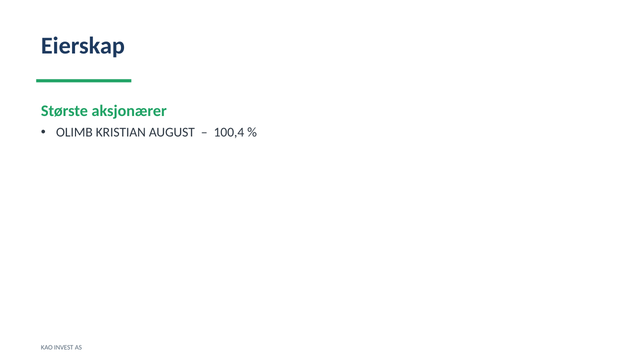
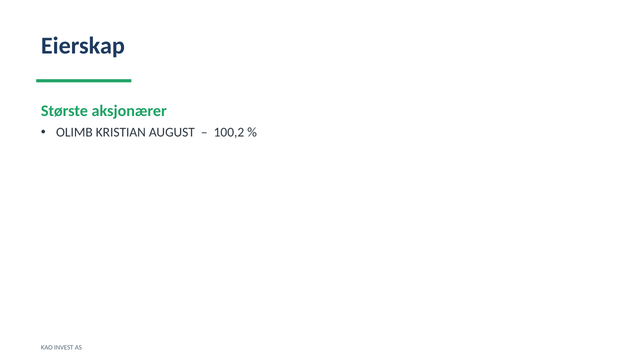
100,4: 100,4 -> 100,2
